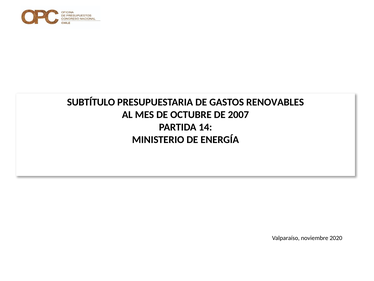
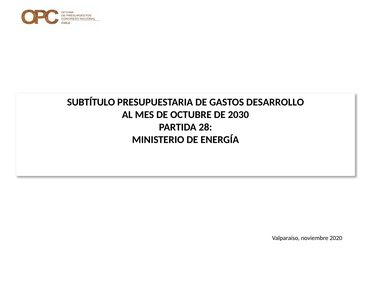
RENOVABLES: RENOVABLES -> DESARROLLO
2007: 2007 -> 2030
14: 14 -> 28
